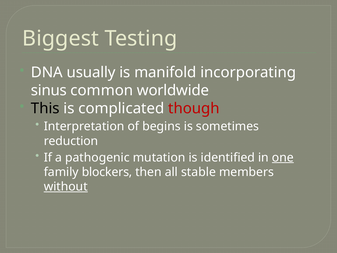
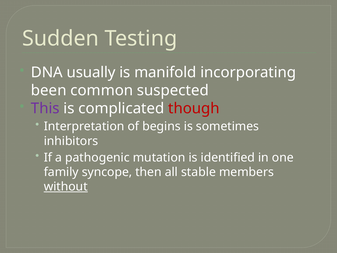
Biggest: Biggest -> Sudden
sinus: sinus -> been
worldwide: worldwide -> suspected
This colour: black -> purple
reduction: reduction -> inhibitors
one underline: present -> none
blockers: blockers -> syncope
